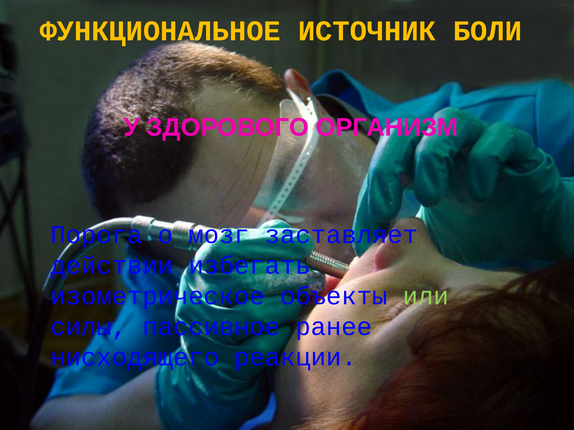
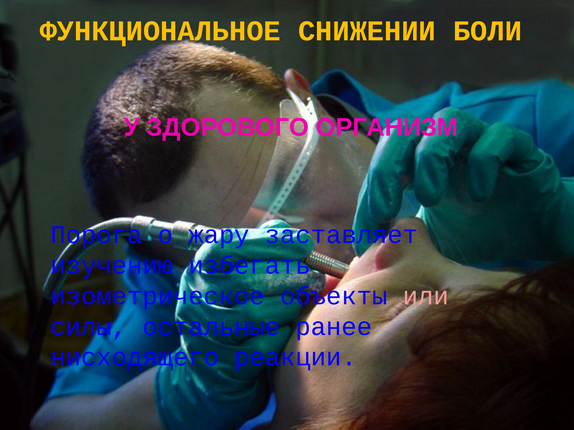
ИСТОЧНИК: ИСТОЧНИК -> СНИЖЕНИИ
мозг: мозг -> жару
действии: действии -> изучению
или colour: light green -> pink
пассивное: пассивное -> остальные
